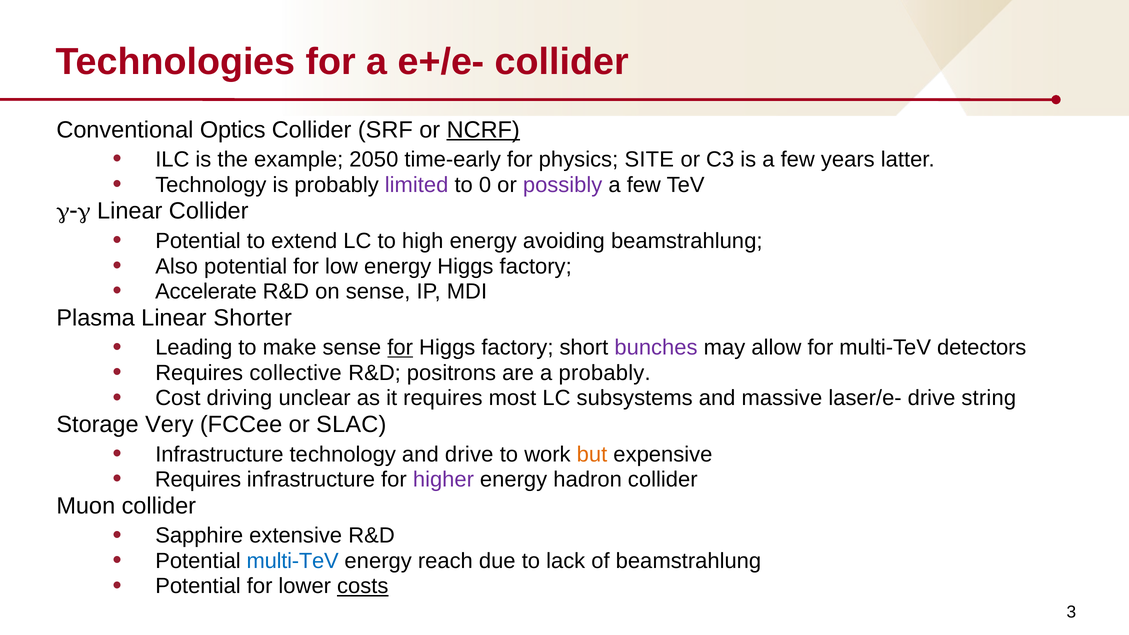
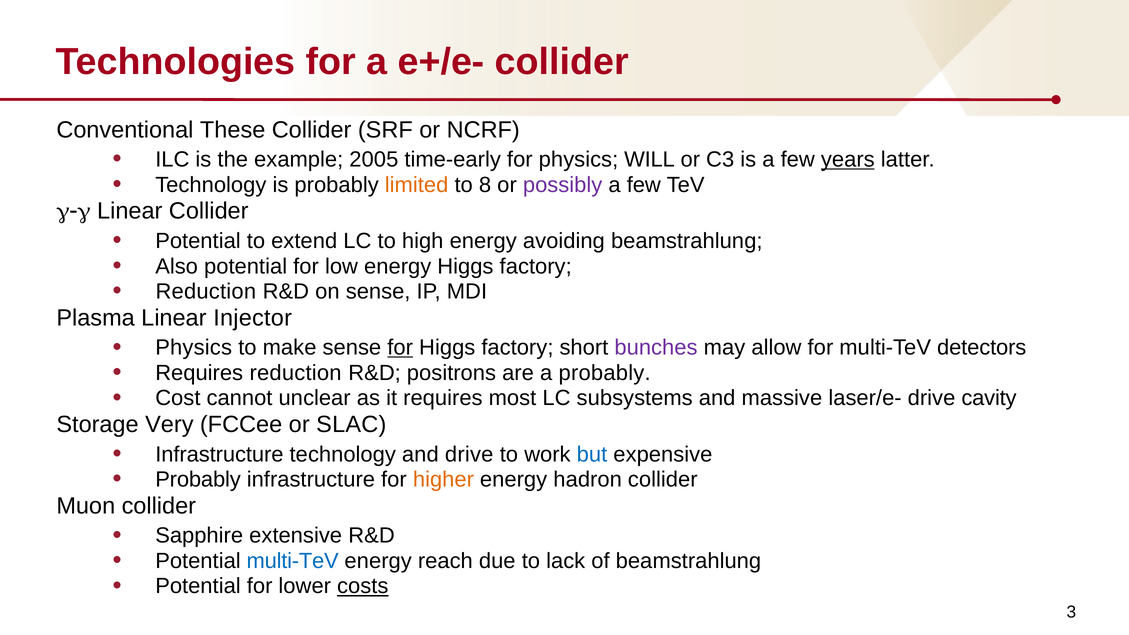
Optics: Optics -> These
NCRF underline: present -> none
2050: 2050 -> 2005
SITE: SITE -> WILL
years underline: none -> present
limited colour: purple -> orange
0: 0 -> 8
Accelerate at (206, 292): Accelerate -> Reduction
Shorter: Shorter -> Injector
Leading at (194, 348): Leading -> Physics
Requires collective: collective -> reduction
driving: driving -> cannot
string: string -> cavity
but colour: orange -> blue
Requires at (198, 480): Requires -> Probably
higher colour: purple -> orange
